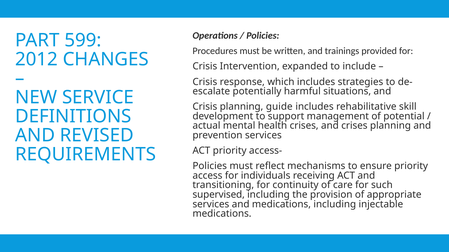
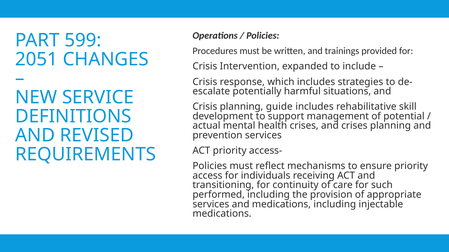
2012: 2012 -> 2051
supervised: supervised -> performed
